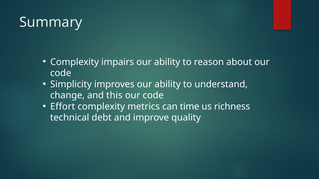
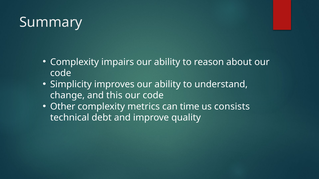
Effort: Effort -> Other
richness: richness -> consists
